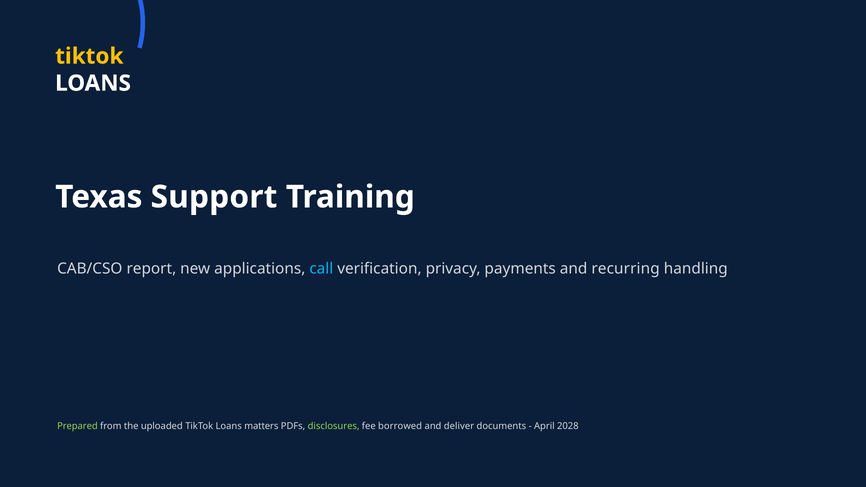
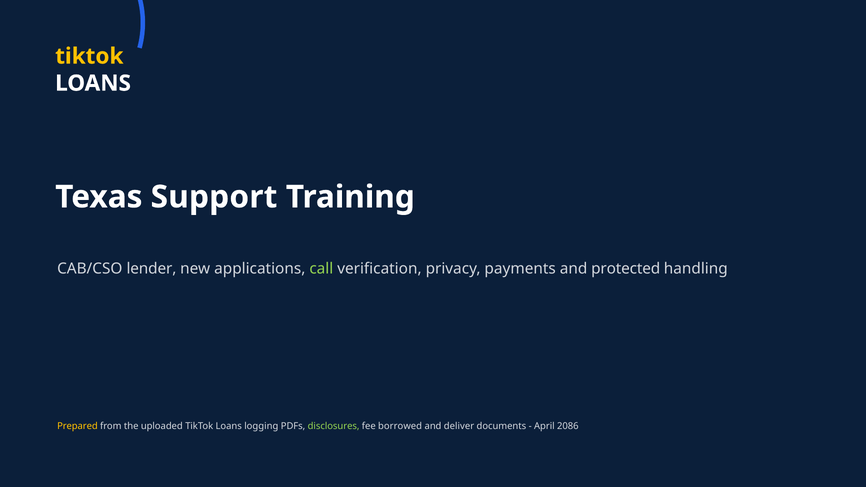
report: report -> lender
call colour: light blue -> light green
recurring: recurring -> protected
Prepared colour: light green -> yellow
matters: matters -> logging
2028: 2028 -> 2086
